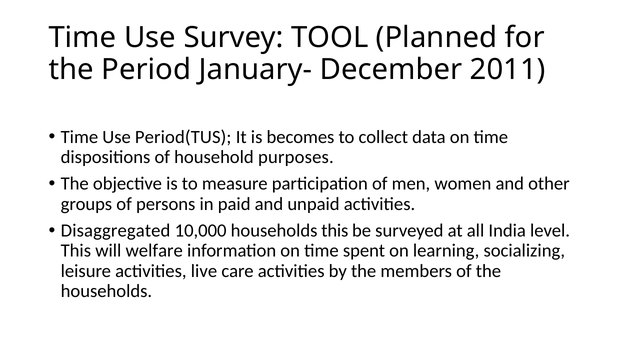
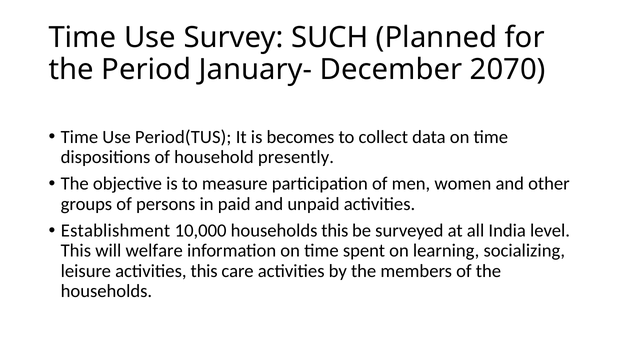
TOOL: TOOL -> SUCH
2011: 2011 -> 2070
purposes: purposes -> presently
Disaggregated: Disaggregated -> Establishment
activities live: live -> this
